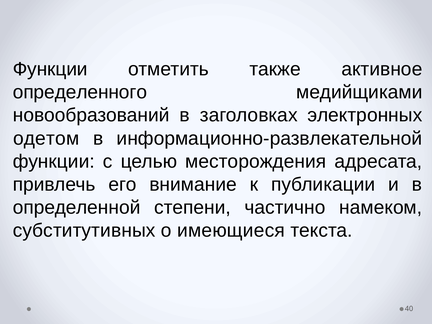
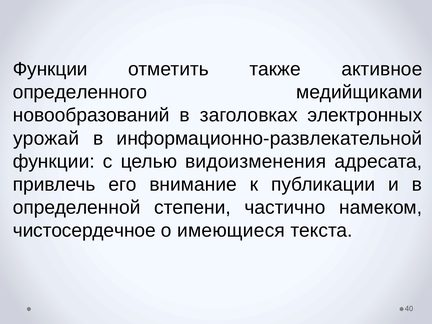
одетом: одетом -> урожай
месторождения: месторождения -> видоизменения
субститутивных: субститутивных -> чистосердечное
